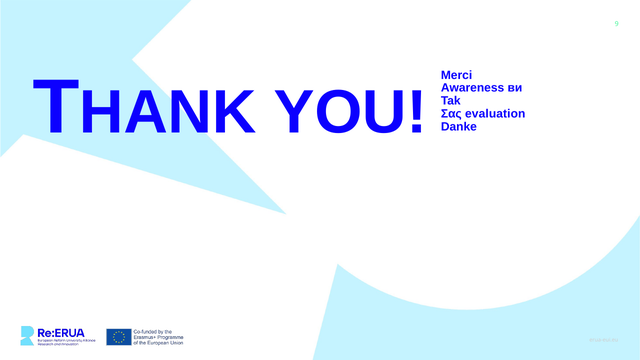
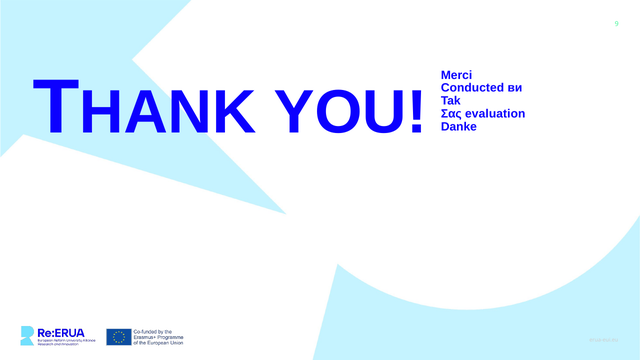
Awareness: Awareness -> Conducted
